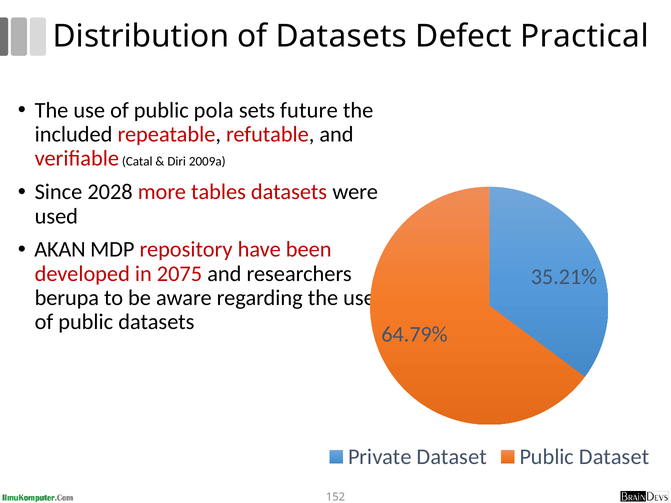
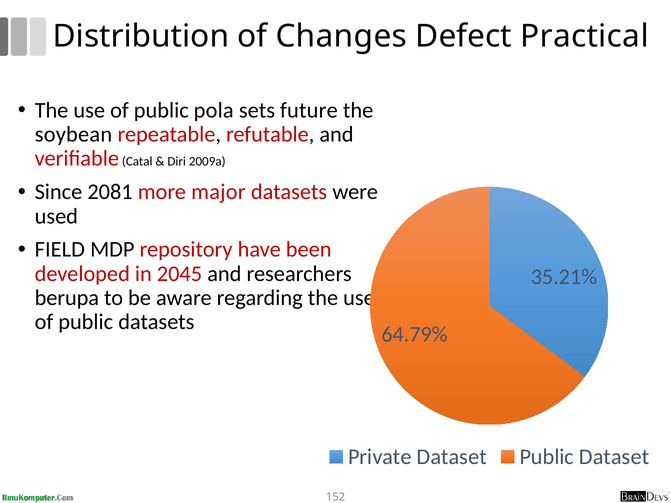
of Datasets: Datasets -> Changes
included: included -> soybean
2028: 2028 -> 2081
tables: tables -> major
AKAN: AKAN -> FIELD
2075: 2075 -> 2045
